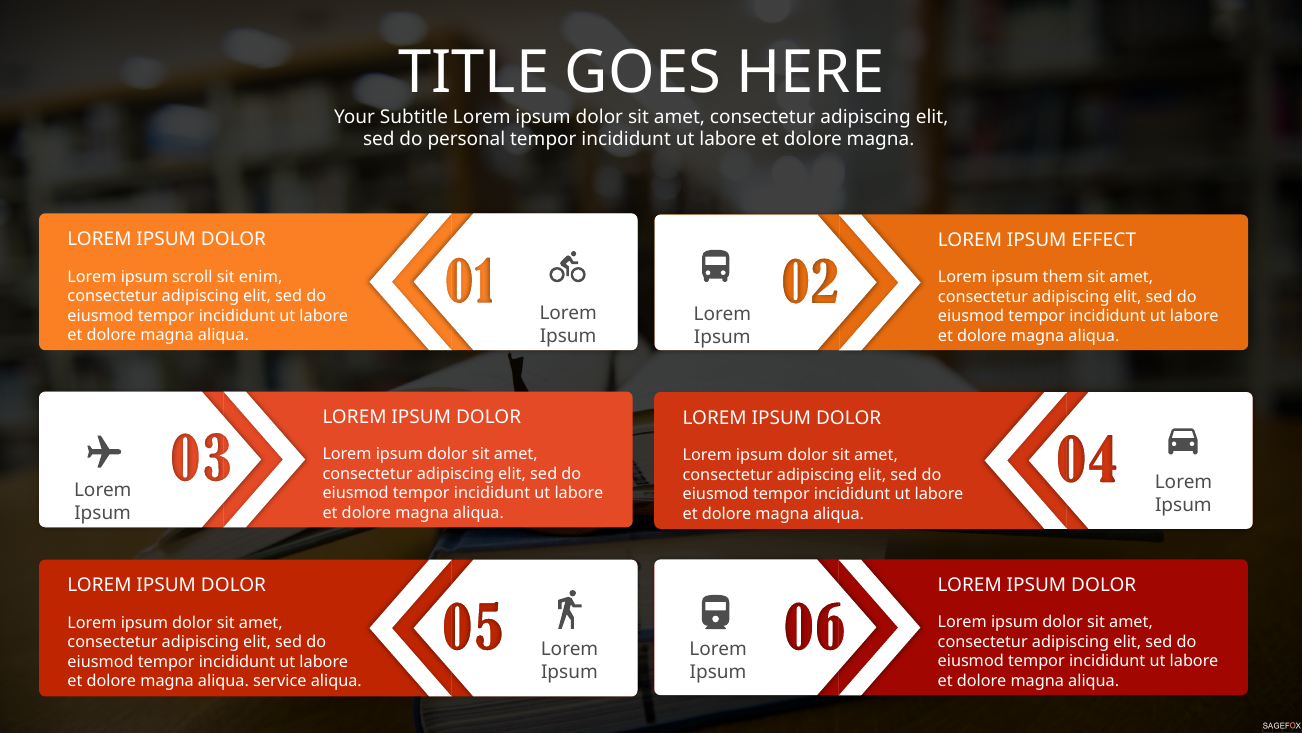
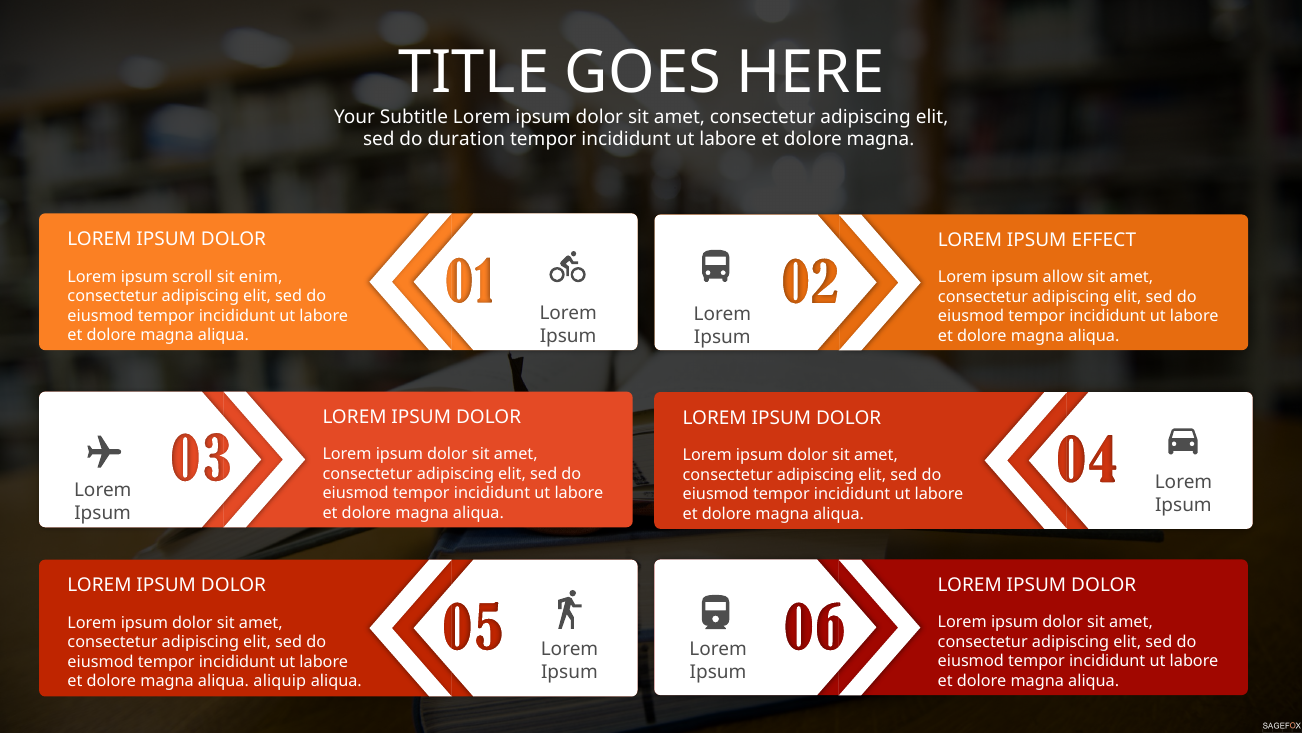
personal: personal -> duration
them: them -> allow
service: service -> aliquip
